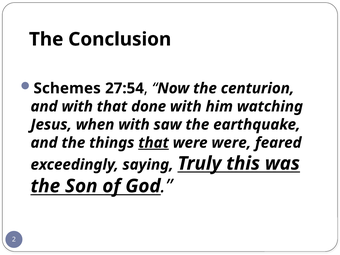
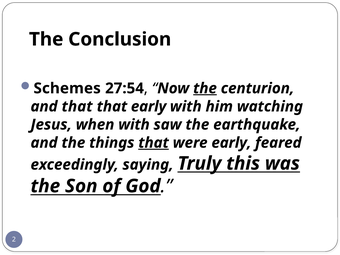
the at (205, 88) underline: none -> present
and with: with -> that
that done: done -> early
were were: were -> early
